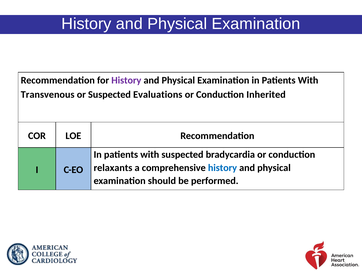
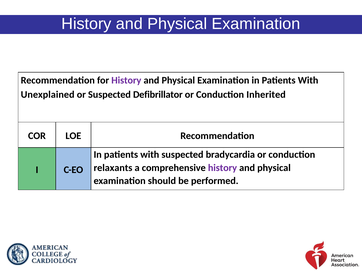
Transvenous: Transvenous -> Unexplained
Evaluations: Evaluations -> Defibrillator
history at (222, 168) colour: blue -> purple
